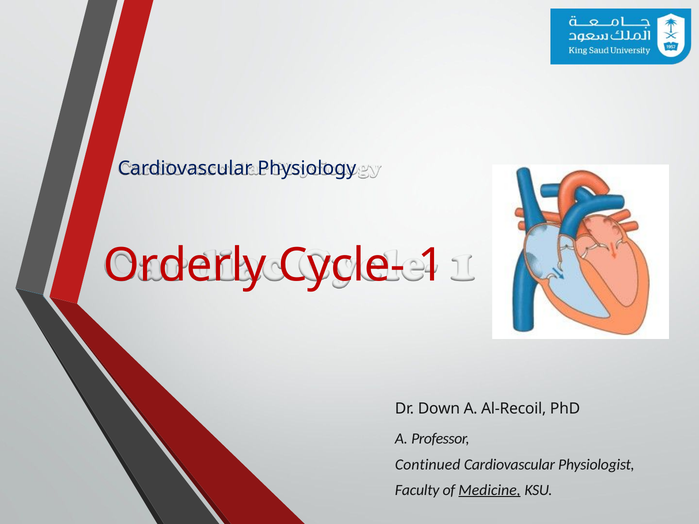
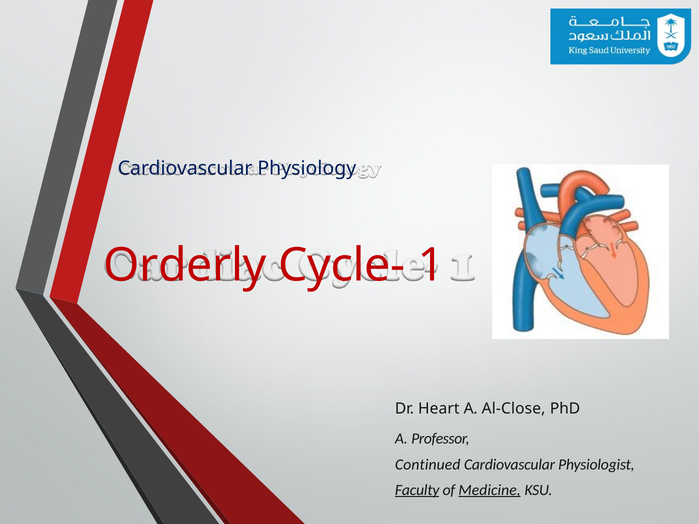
Down: Down -> Heart
Al-Recoil: Al-Recoil -> Al-Close
Faculty underline: none -> present
